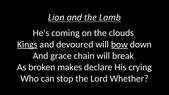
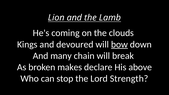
Kings underline: present -> none
grace: grace -> many
crying: crying -> above
Whether: Whether -> Strength
